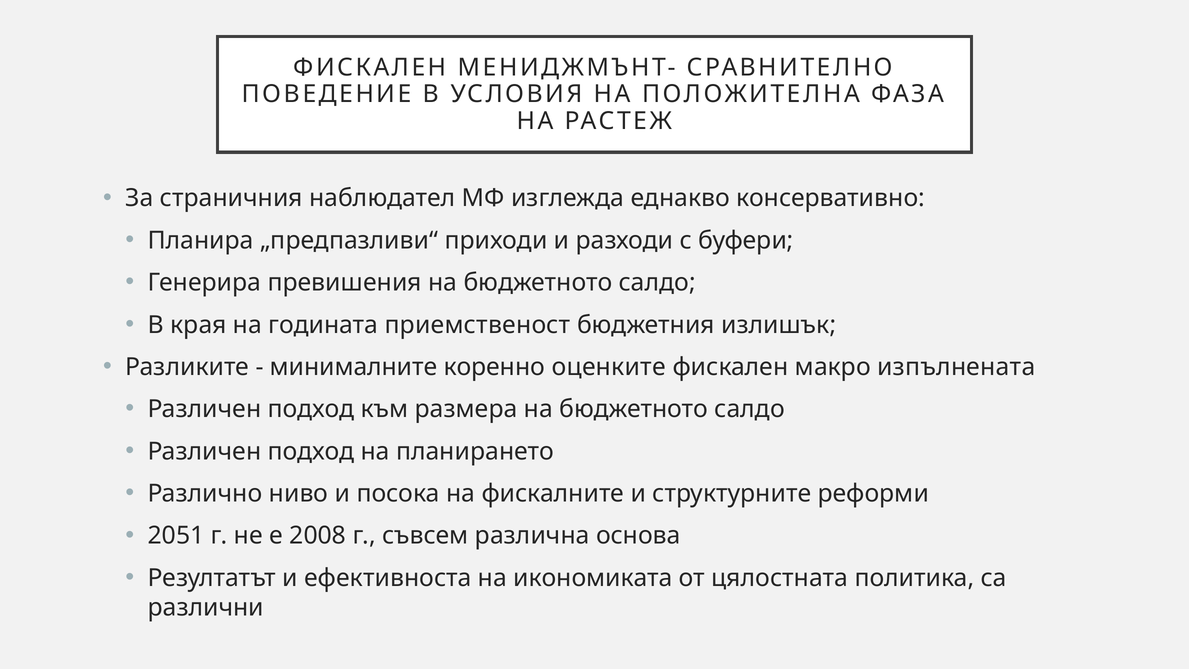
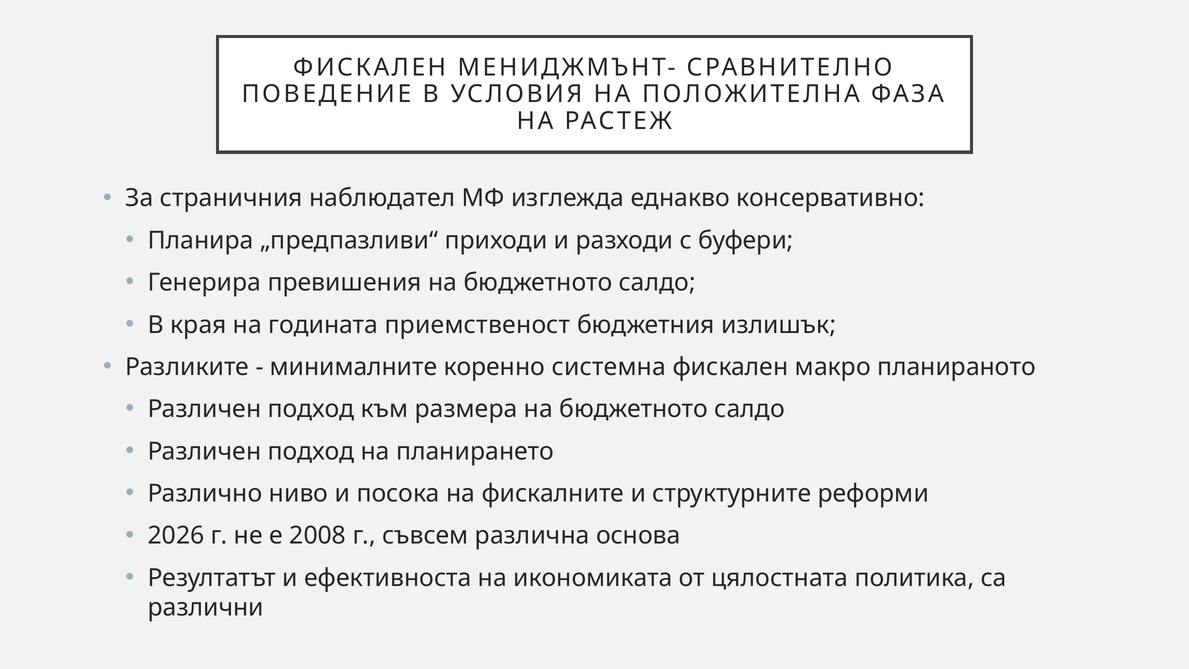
оценките: оценките -> системна
изпълнената: изпълнената -> планираното
2051: 2051 -> 2026
